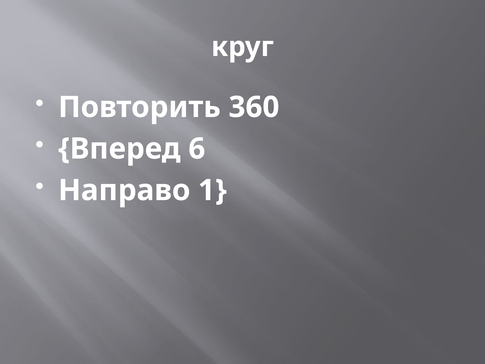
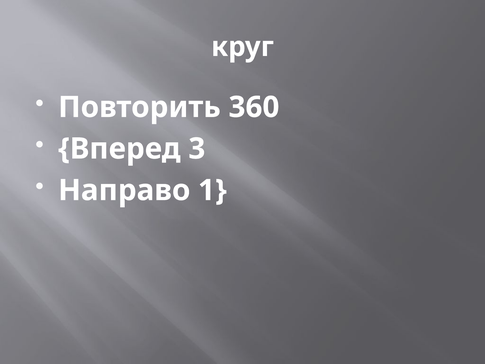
6: 6 -> 3
